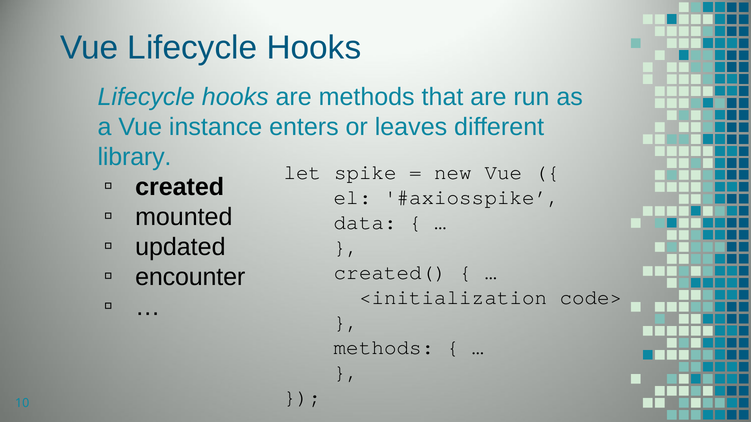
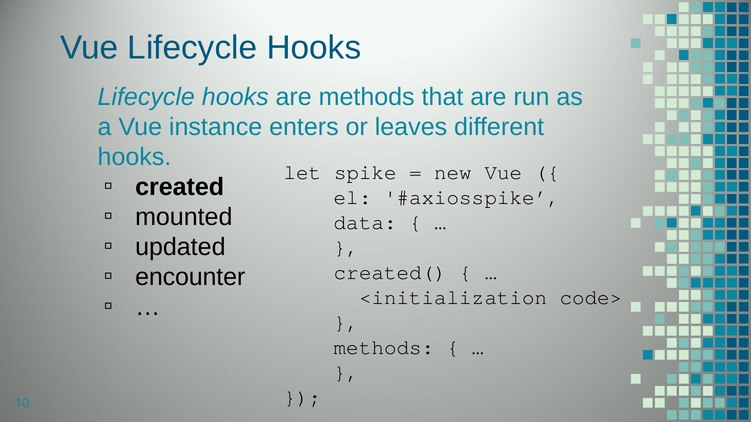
library at (135, 157): library -> hooks
